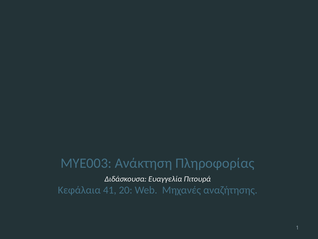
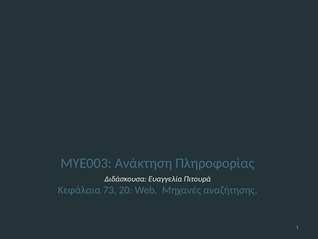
41: 41 -> 73
